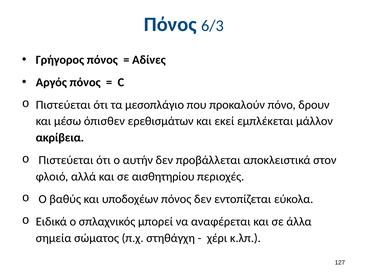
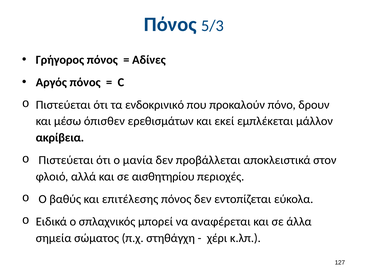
6/3: 6/3 -> 5/3
μεσοπλάγιο: μεσοπλάγιο -> ενδοκρινικό
αυτήν: αυτήν -> μανία
υποδοχέων: υποδοχέων -> επιτέλεσης
